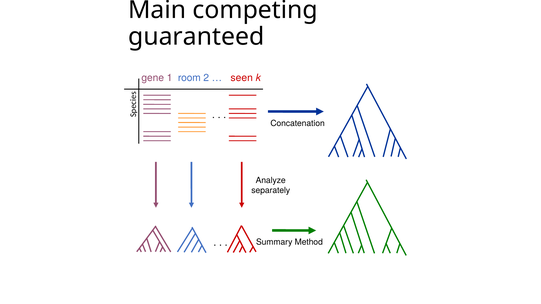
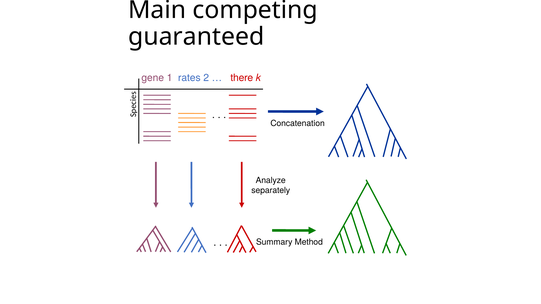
room: room -> rates
seen: seen -> there
